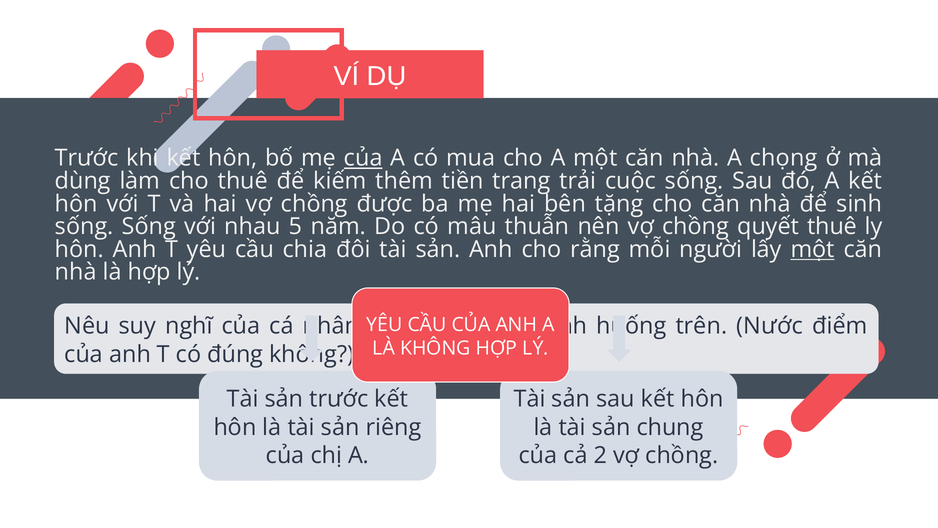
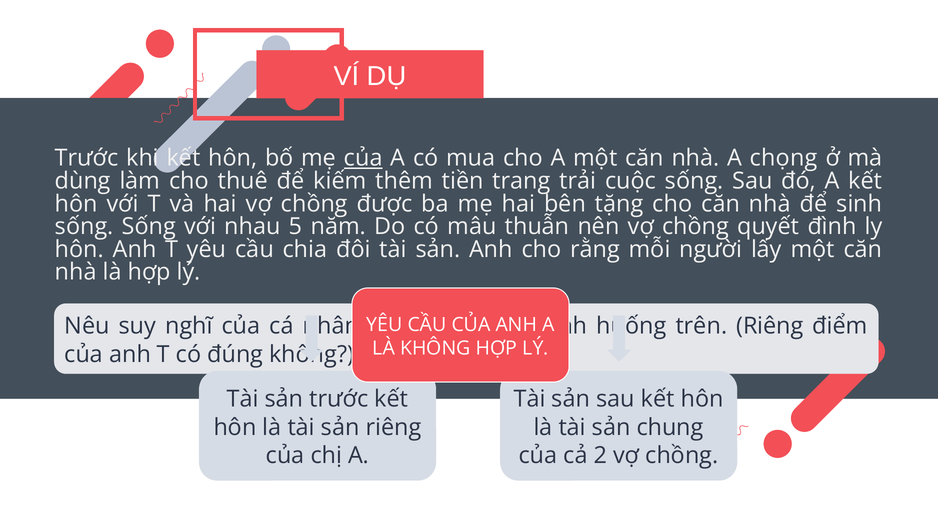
quyết thuê: thuê -> đình
một at (813, 249) underline: present -> none
trên Nước: Nước -> Riêng
